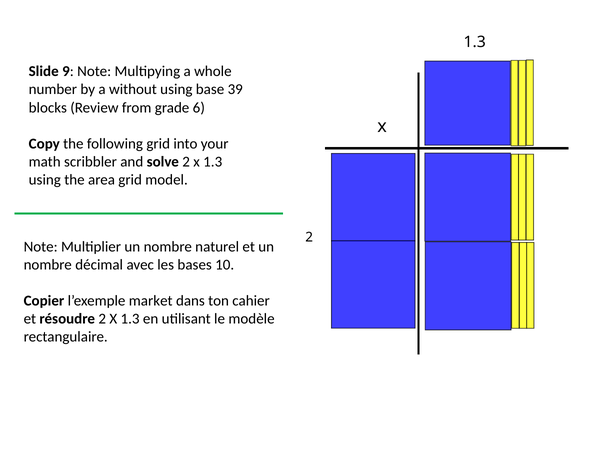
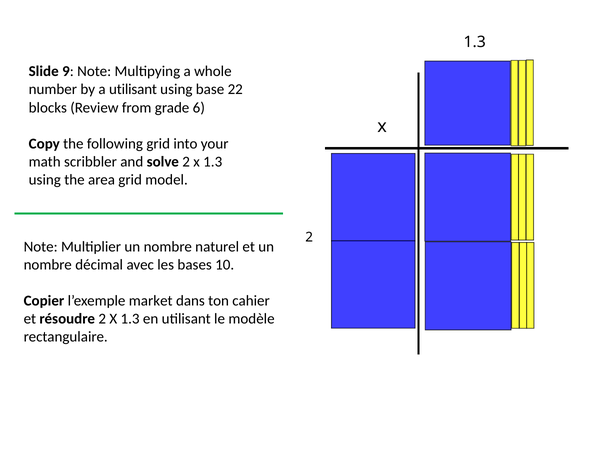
a without: without -> utilisant
39: 39 -> 22
